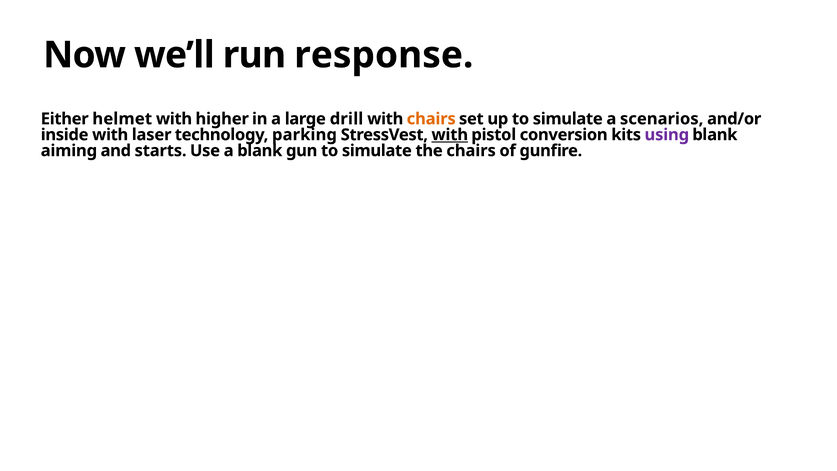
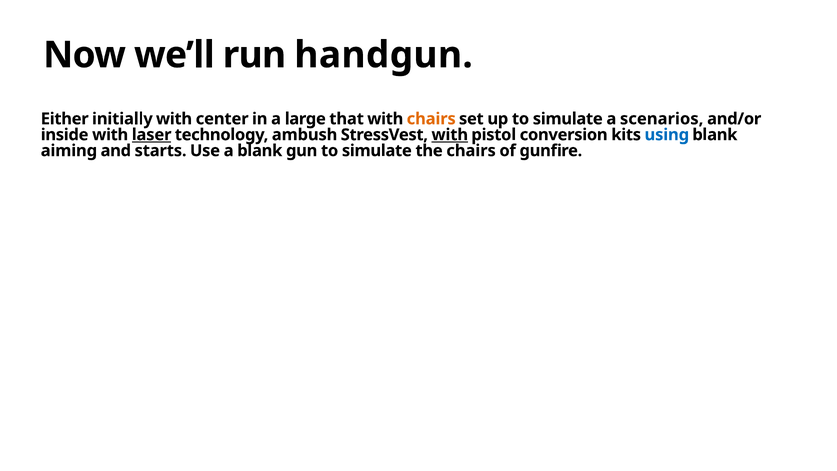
response: response -> handgun
helmet: helmet -> initially
higher: higher -> center
drill: drill -> that
laser underline: none -> present
parking: parking -> ambush
using colour: purple -> blue
